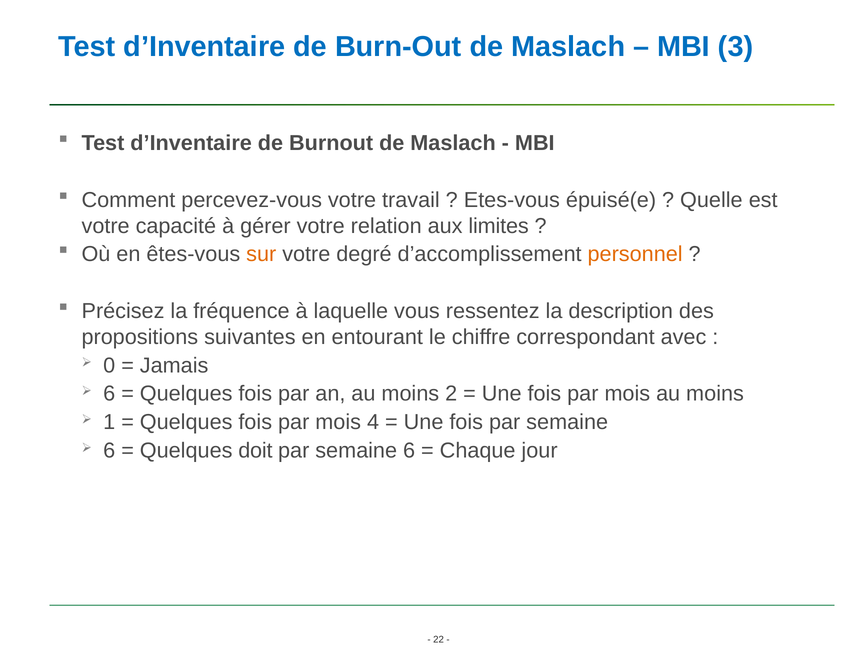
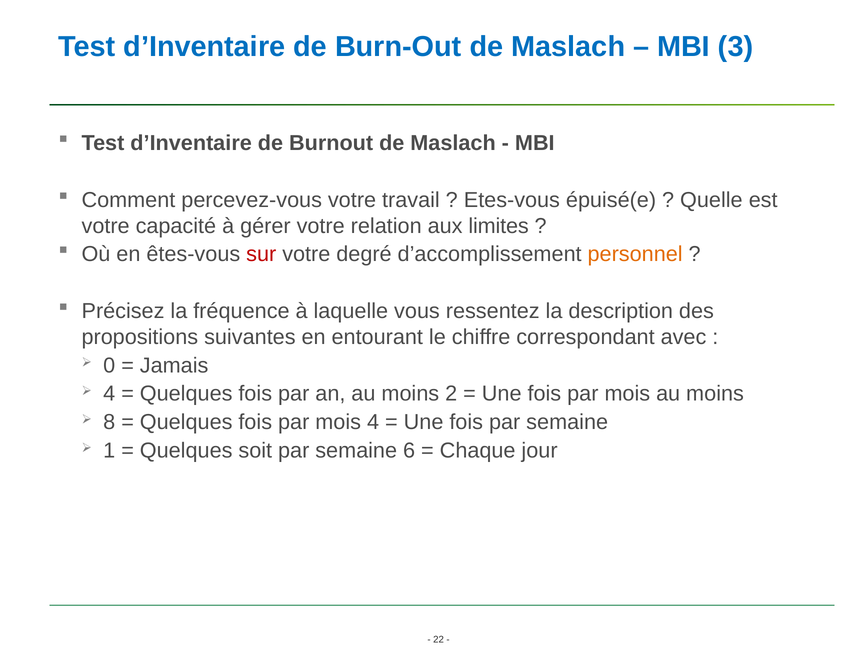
sur colour: orange -> red
6 at (109, 394): 6 -> 4
1: 1 -> 8
6 at (109, 451): 6 -> 1
doit: doit -> soit
